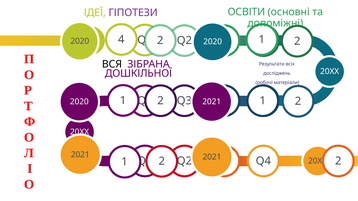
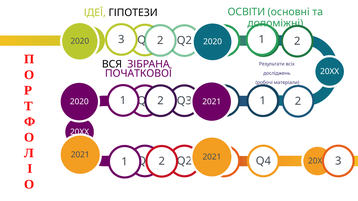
ГІПОТЕЗИ colour: purple -> black
4 at (121, 39): 4 -> 3
ДОШКІЛЬНОЇ: ДОШКІЛЬНОЇ -> ПОЧАТКОВОЇ
2 2: 2 -> 3
